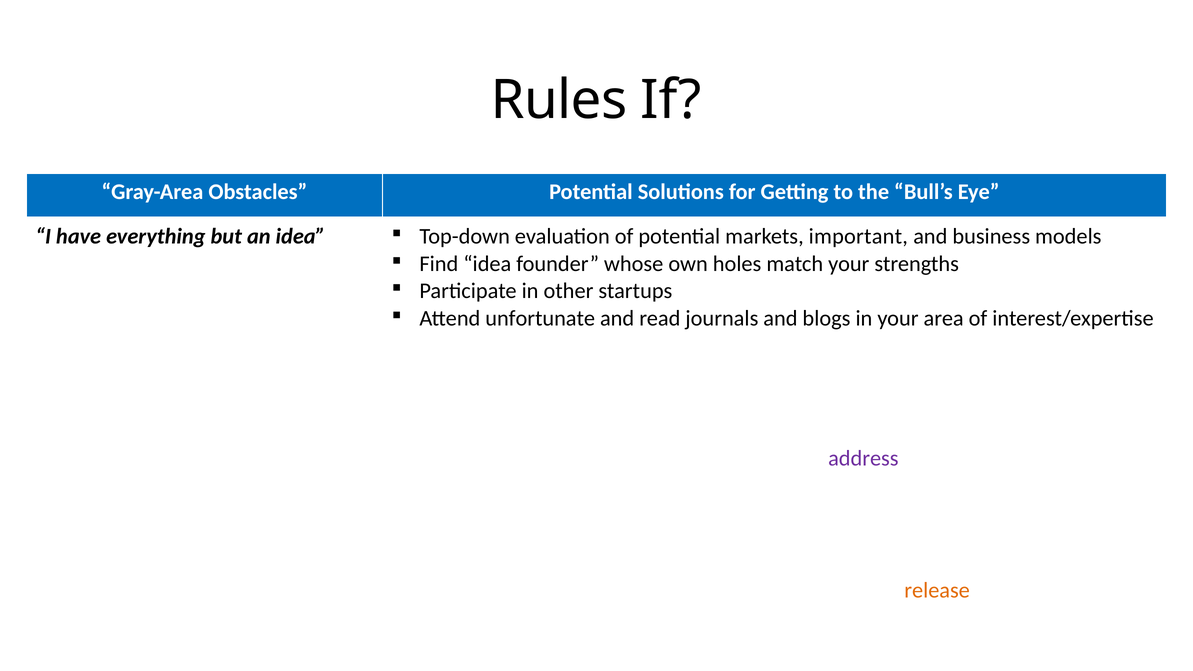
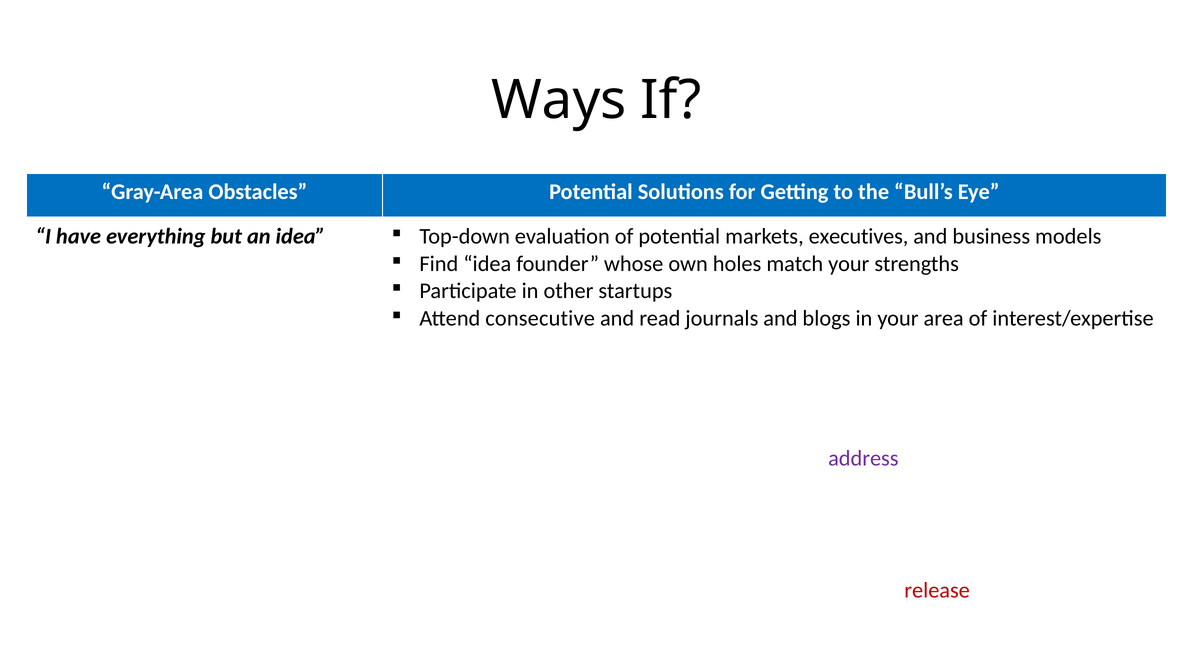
Rules at (559, 100): Rules -> Ways
important: important -> executives
unfortunate: unfortunate -> consecutive
release colour: orange -> red
